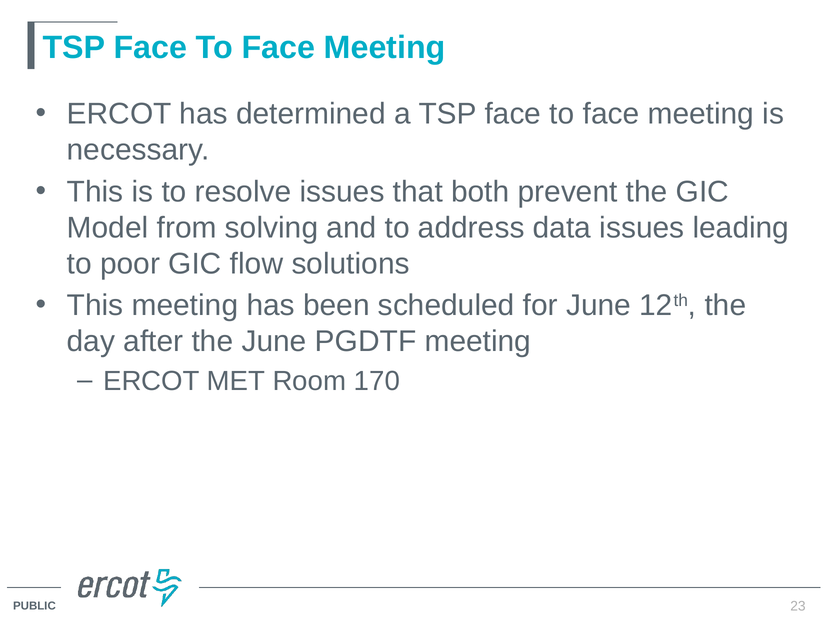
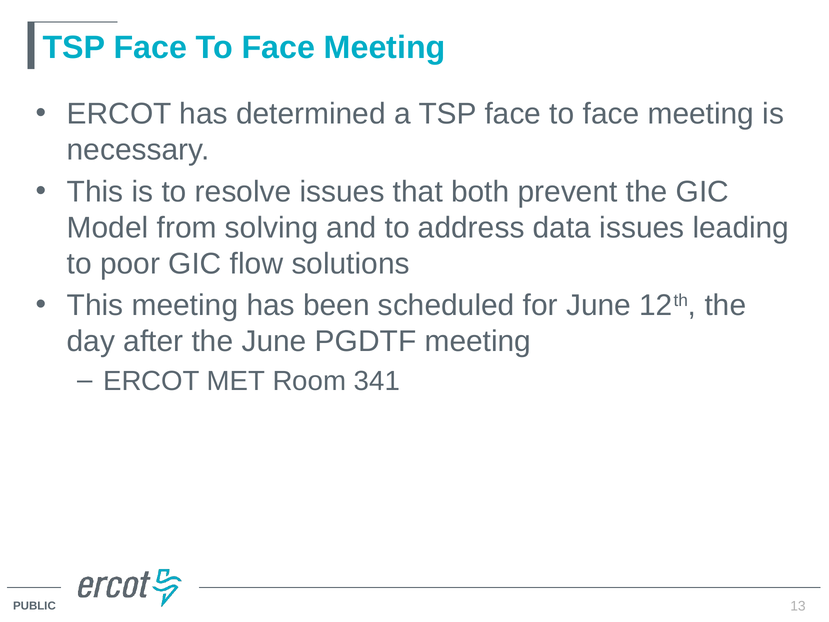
170: 170 -> 341
23: 23 -> 13
